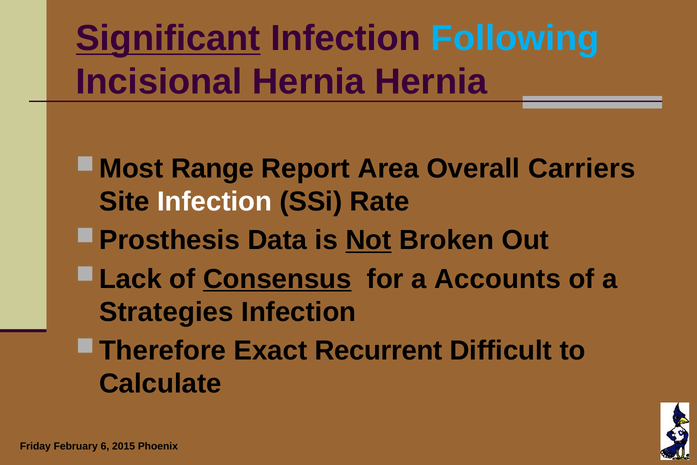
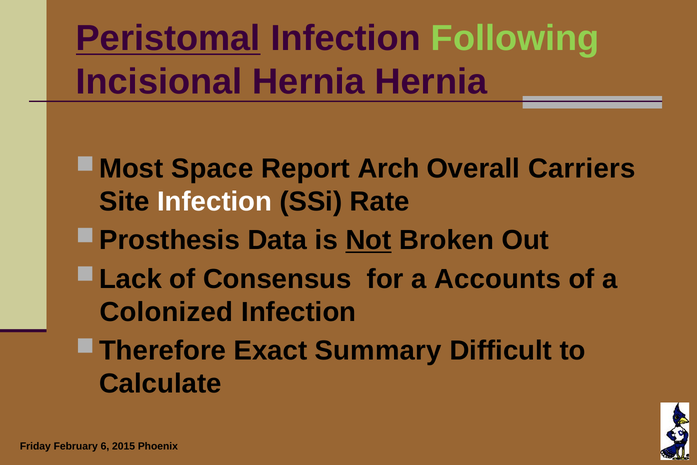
Significant: Significant -> Peristomal
Following colour: light blue -> light green
Range: Range -> Space
Area: Area -> Arch
Consensus underline: present -> none
Strategies: Strategies -> Colonized
Recurrent: Recurrent -> Summary
